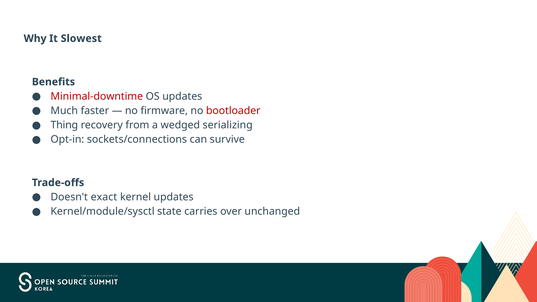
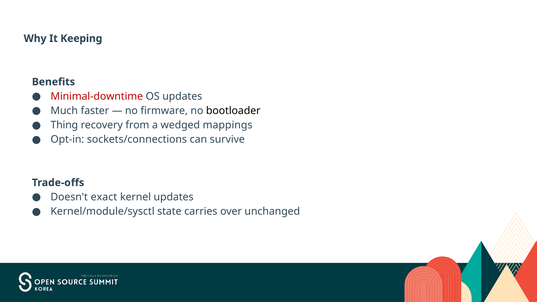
Slowest: Slowest -> Keeping
bootloader colour: red -> black
serializing: serializing -> mappings
